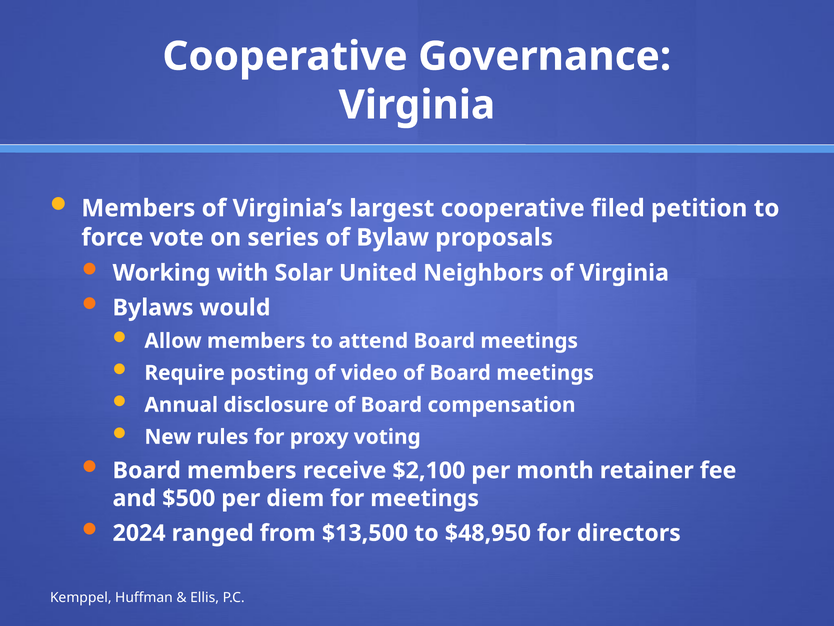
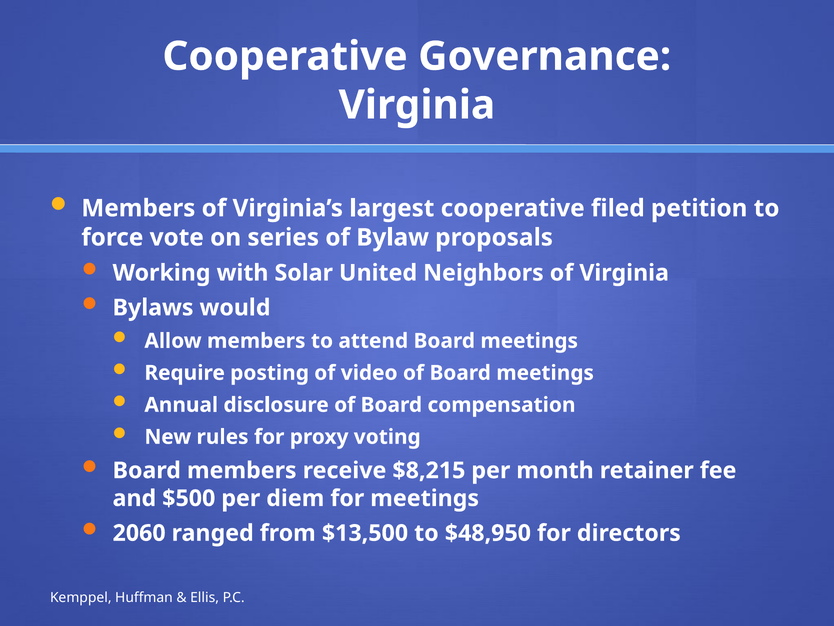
$2,100: $2,100 -> $8,215
2024: 2024 -> 2060
